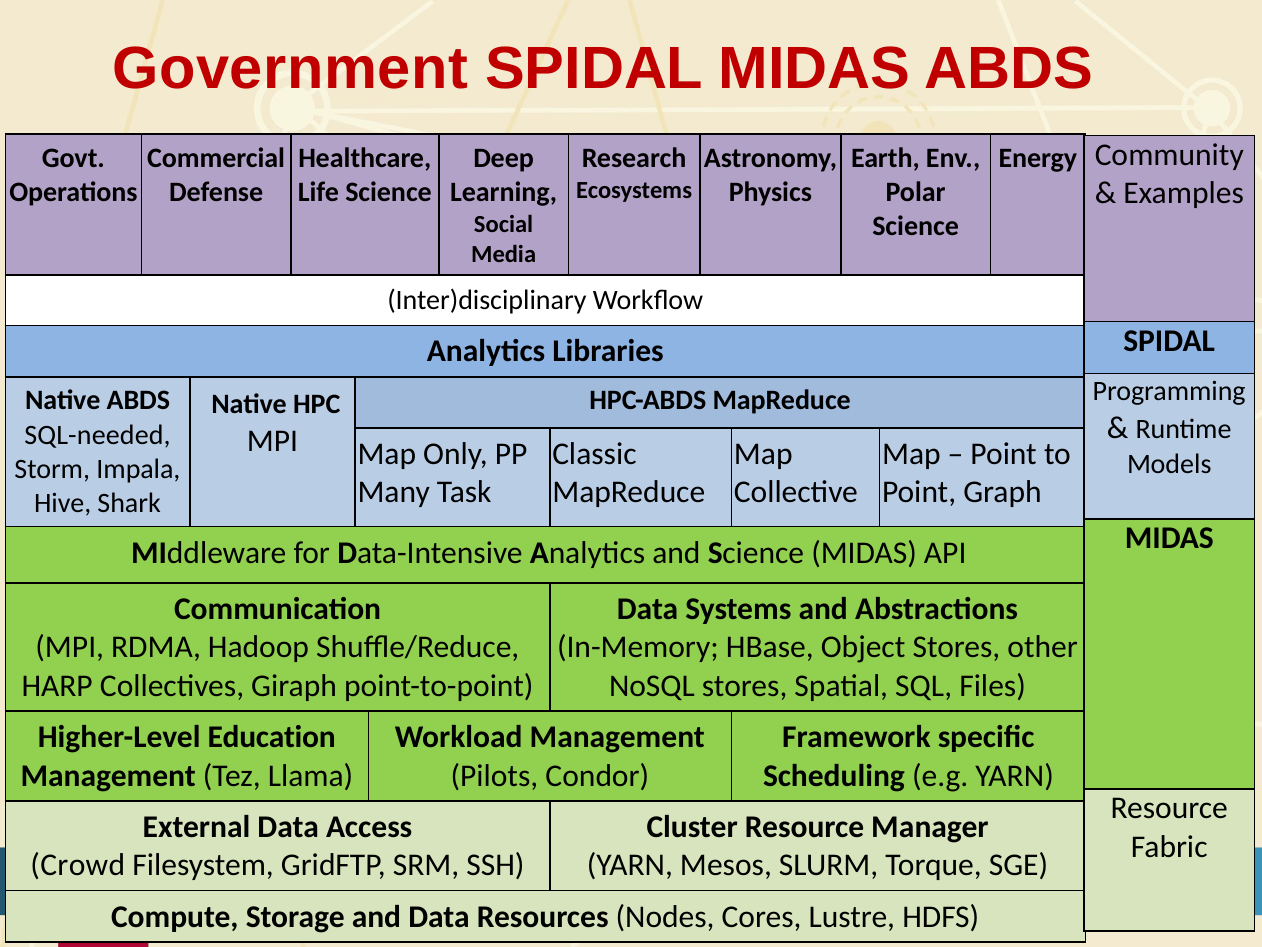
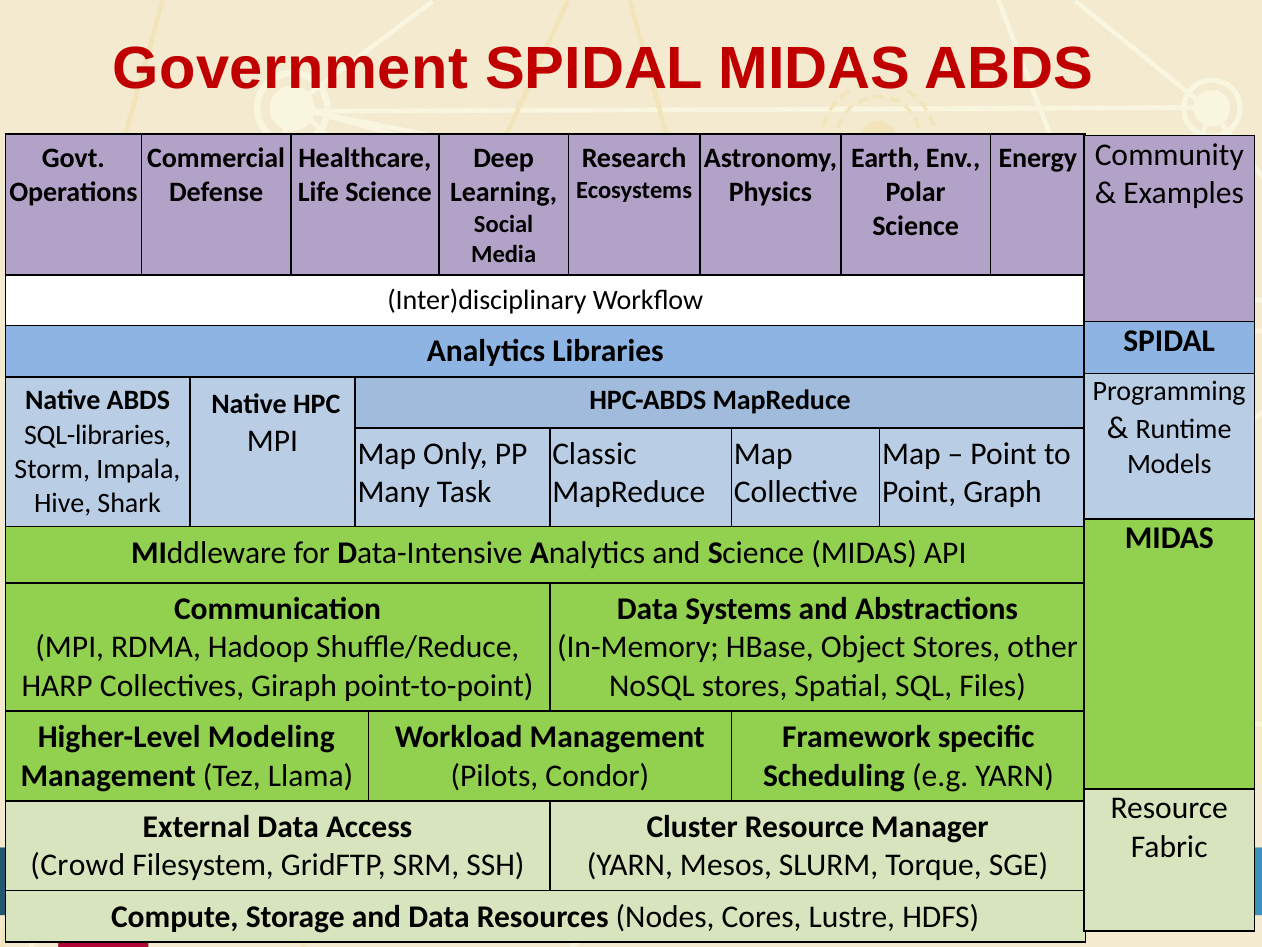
SQL-needed: SQL-needed -> SQL-libraries
Education: Education -> Modeling
